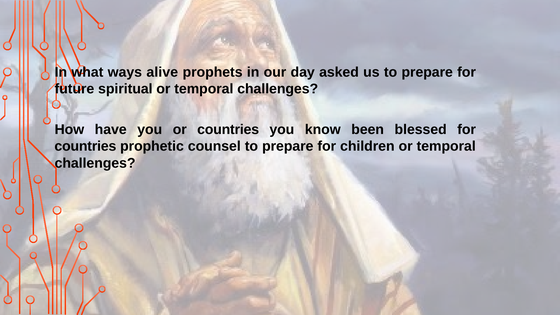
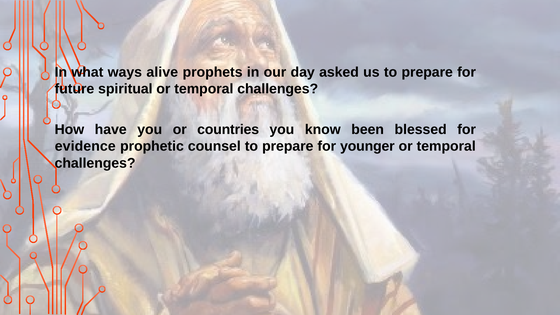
countries at (85, 146): countries -> evidence
children: children -> younger
